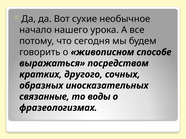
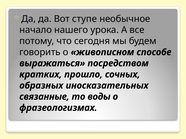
сухие: сухие -> ступе
другого: другого -> прошло
